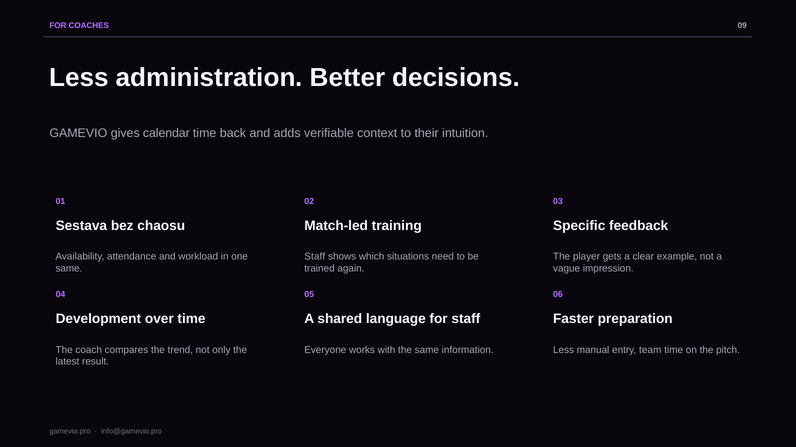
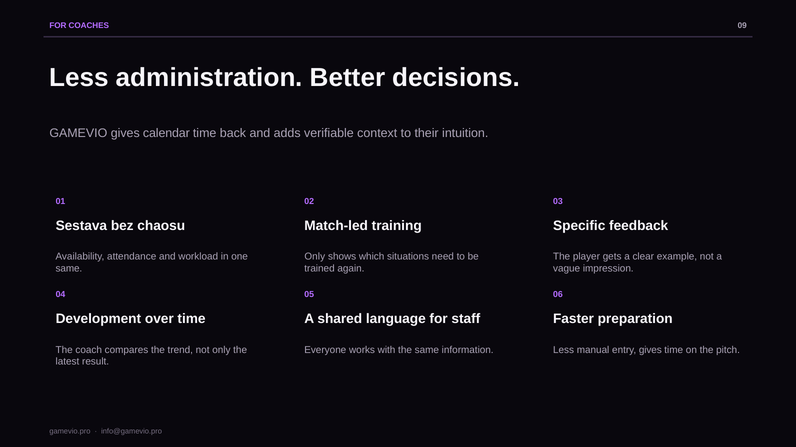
Staff at (315, 257): Staff -> Only
entry team: team -> gives
